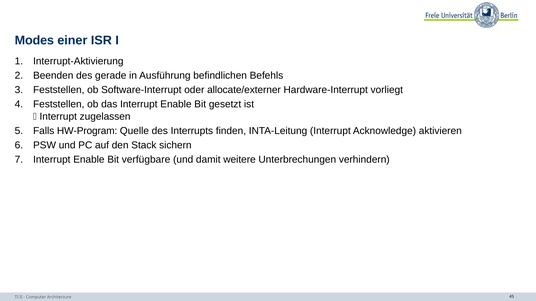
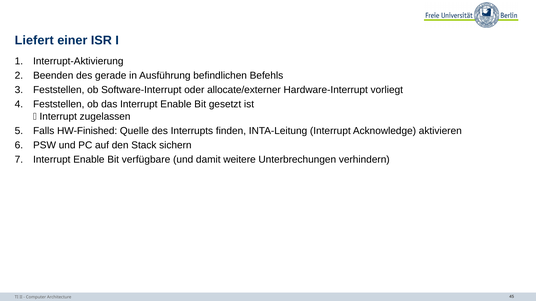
Modes: Modes -> Liefert
HW-Program: HW-Program -> HW-Finished
